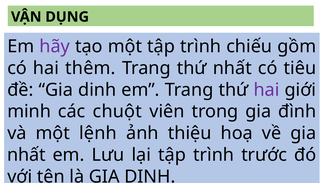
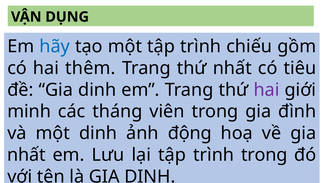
hãy colour: purple -> blue
chuột: chuột -> tháng
một lệnh: lệnh -> dinh
thiệu: thiệu -> động
trình trước: trước -> trong
